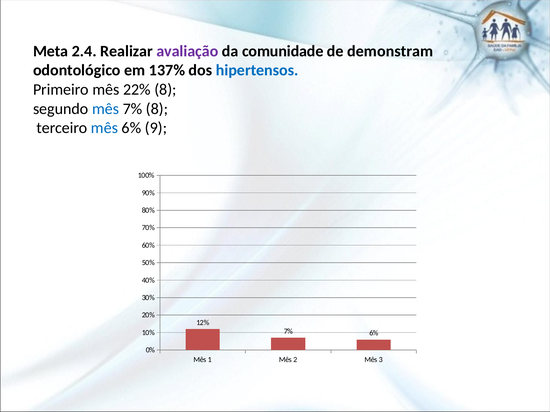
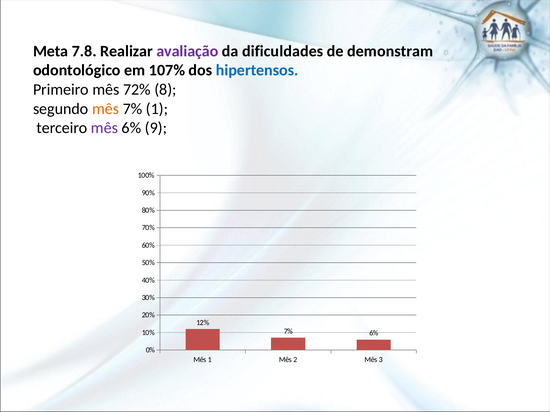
2.4: 2.4 -> 7.8
comunidade: comunidade -> dificuldades
137%: 137% -> 107%
22%: 22% -> 72%
mês at (106, 109) colour: blue -> orange
7% 8: 8 -> 1
mês at (104, 128) colour: blue -> purple
